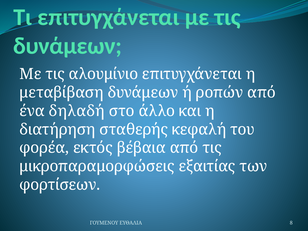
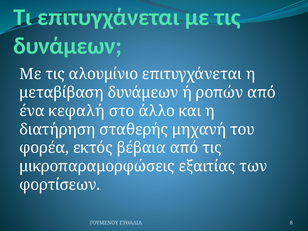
δηλαδή: δηλαδή -> κεφαλή
κεφαλή: κεφαλή -> μηχανή
